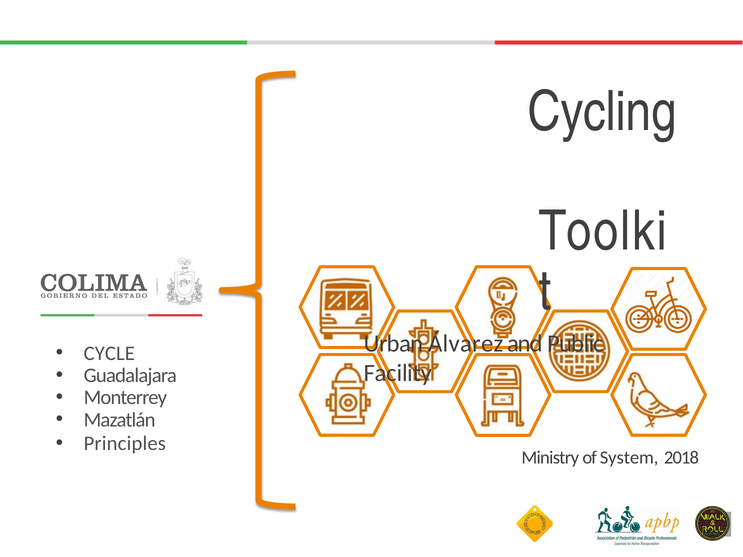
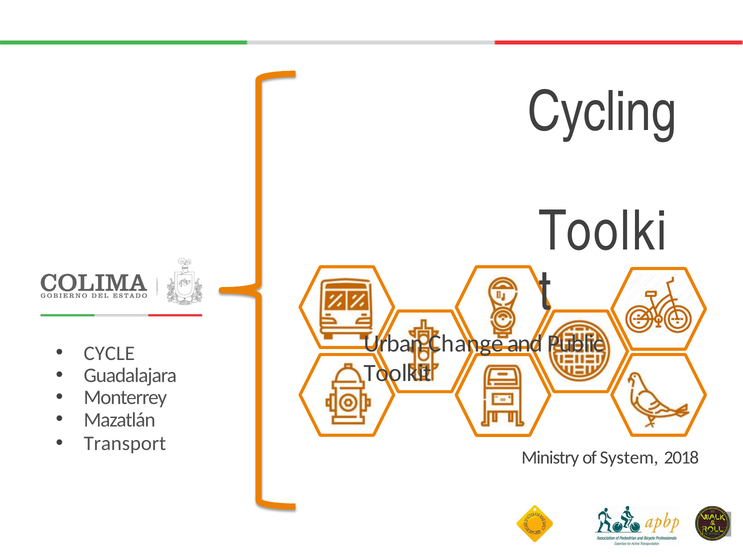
Álvarez: Álvarez -> Change
Facility: Facility -> Toolkit
Principles: Principles -> Transport
